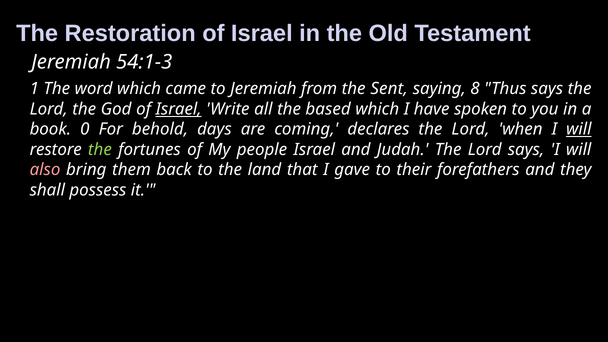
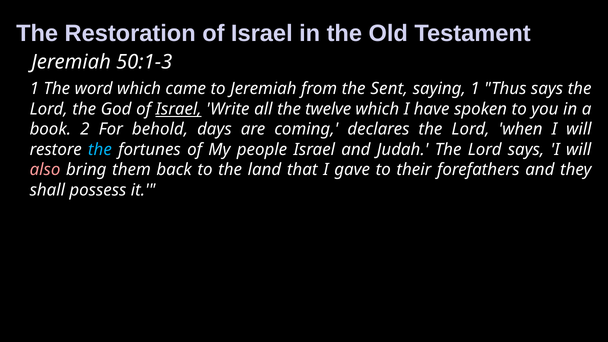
54:1-3: 54:1-3 -> 50:1-3
saying 8: 8 -> 1
based: based -> twelve
0: 0 -> 2
will at (579, 129) underline: present -> none
the at (100, 150) colour: light green -> light blue
